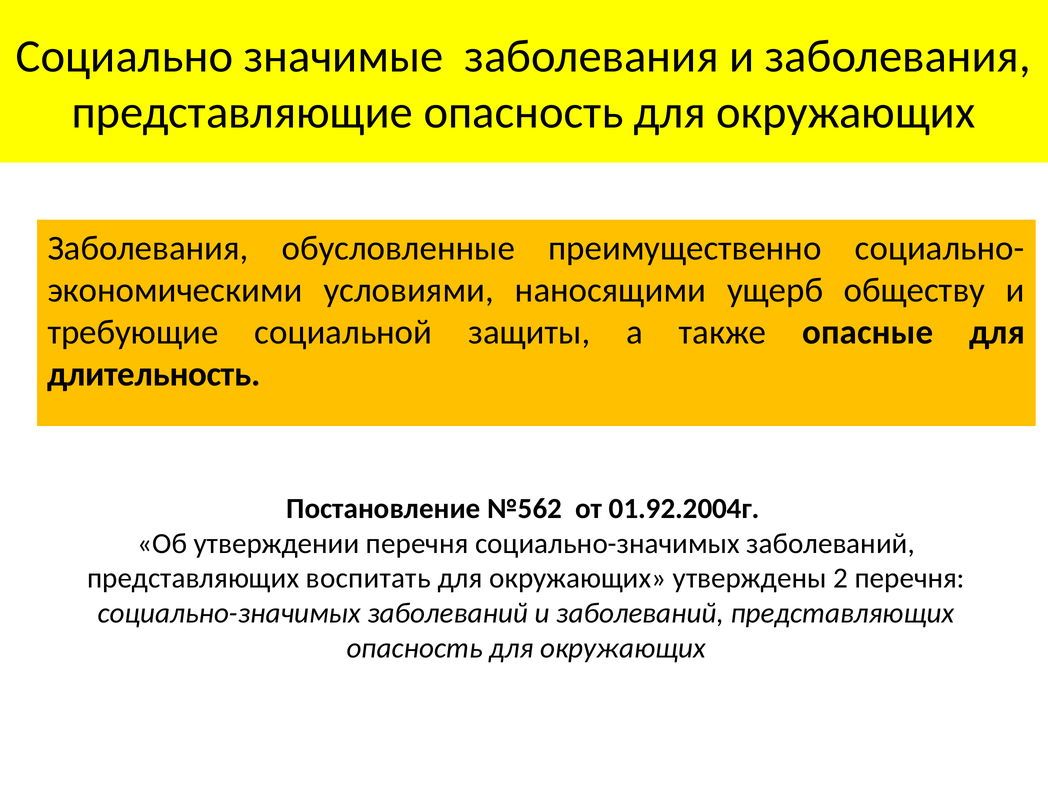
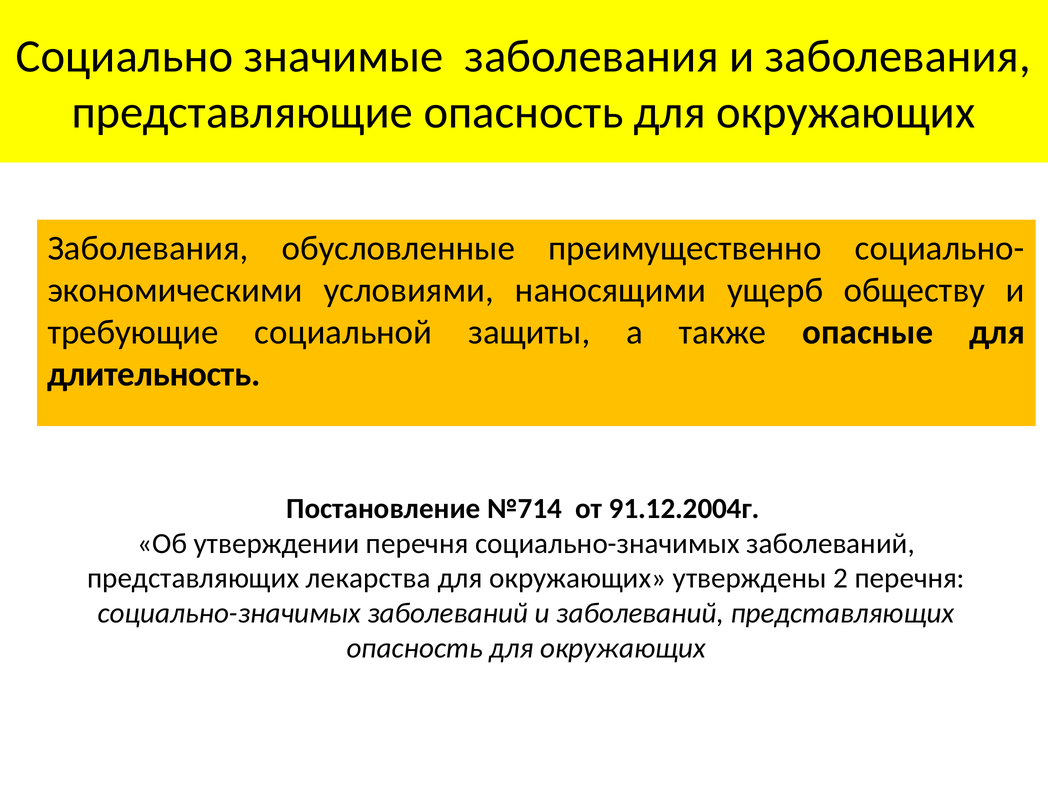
№562: №562 -> №714
01.92.2004г: 01.92.2004г -> 91.12.2004г
воспитать: воспитать -> лекарства
